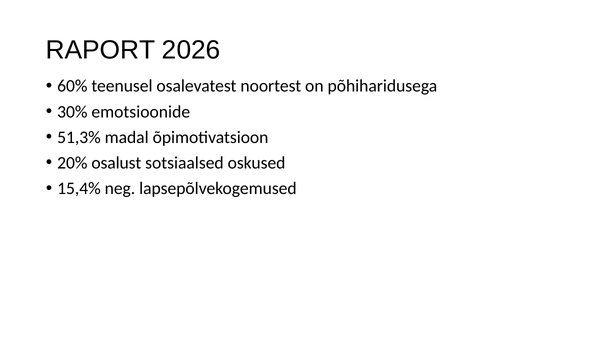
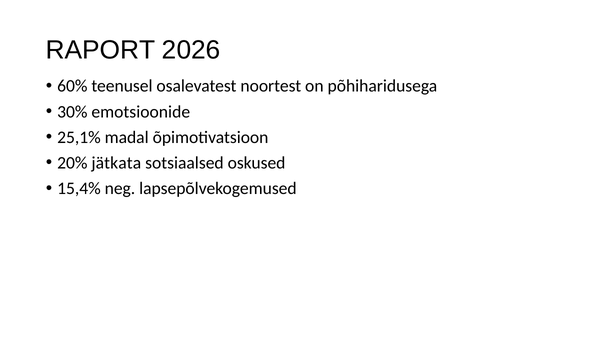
51,3%: 51,3% -> 25,1%
osalust: osalust -> jätkata
